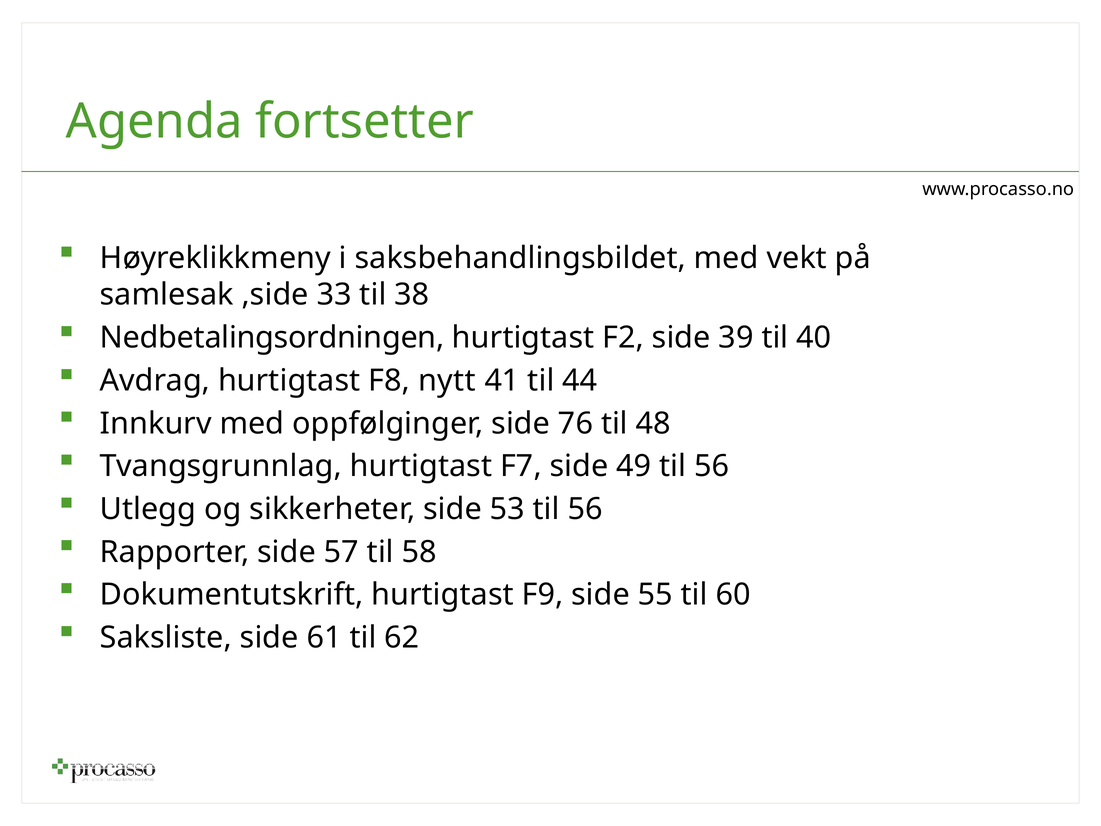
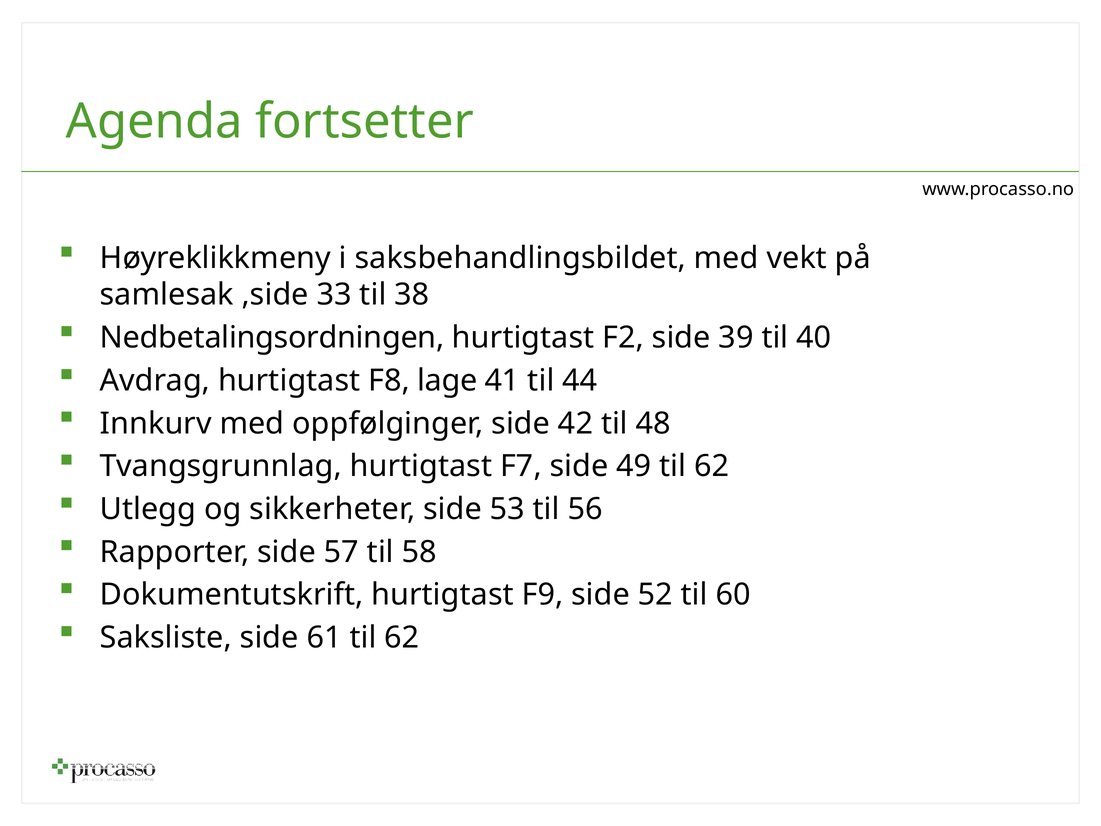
nytt: nytt -> lage
76: 76 -> 42
49 til 56: 56 -> 62
55: 55 -> 52
